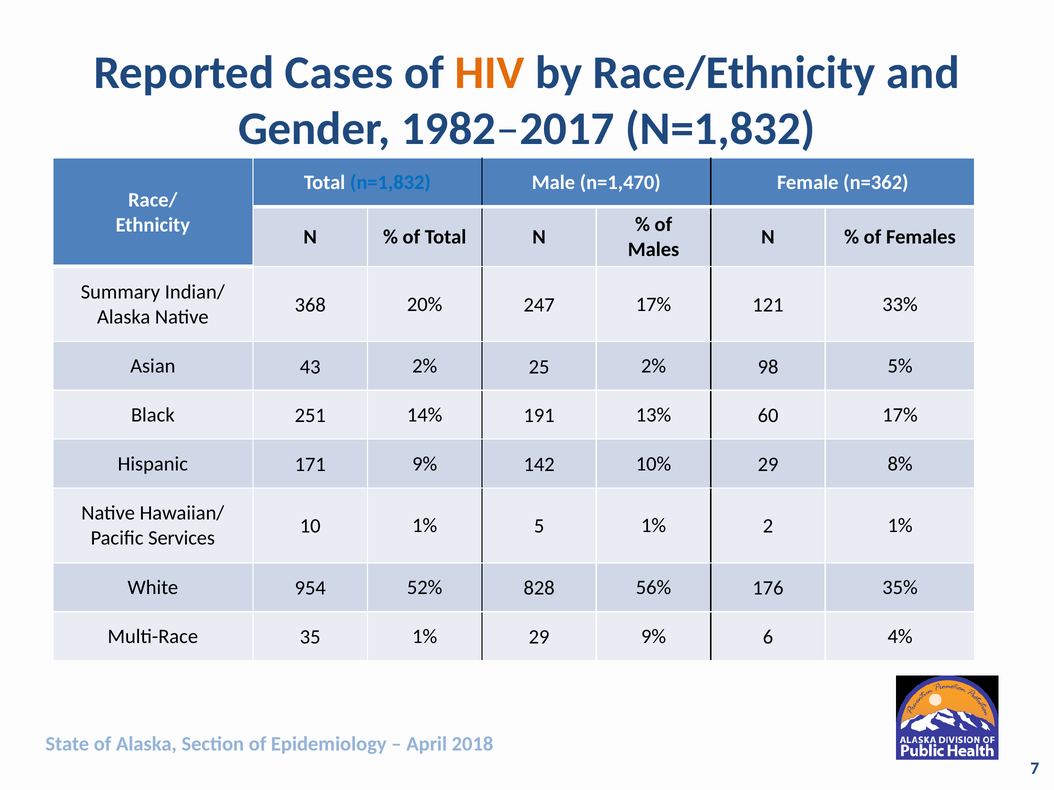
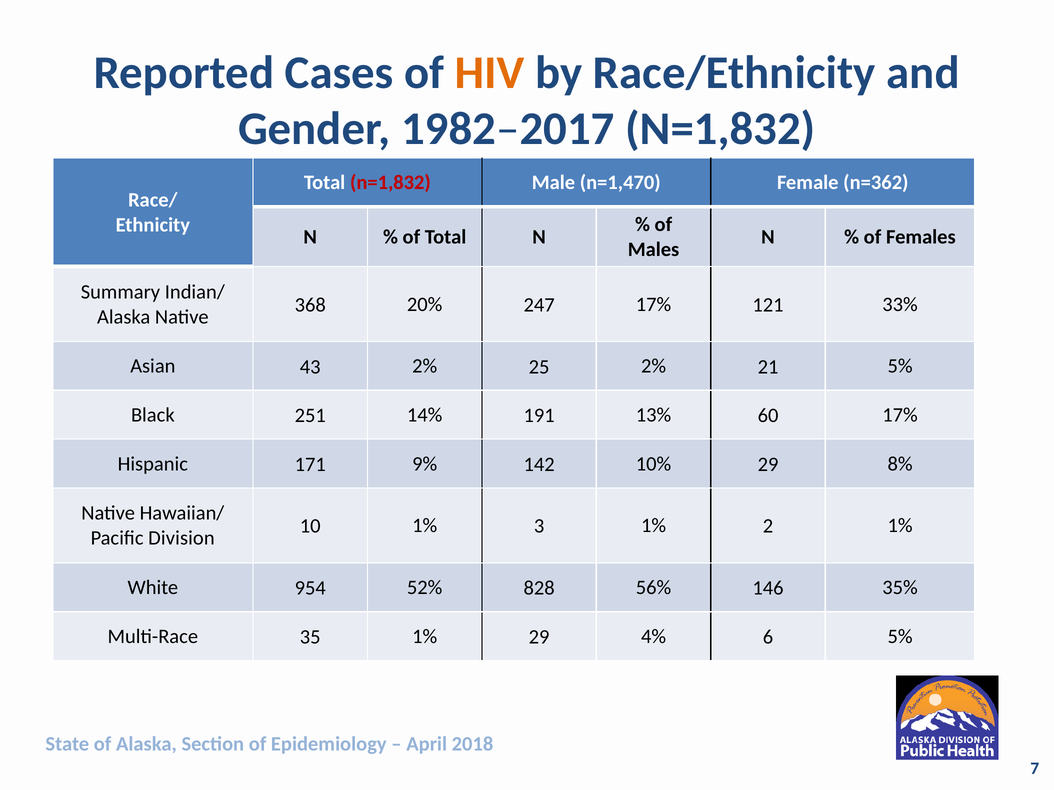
n=1,832 at (390, 183) colour: blue -> red
98: 98 -> 21
5: 5 -> 3
Services: Services -> Division
176: 176 -> 146
29 9%: 9% -> 4%
6 4%: 4% -> 5%
